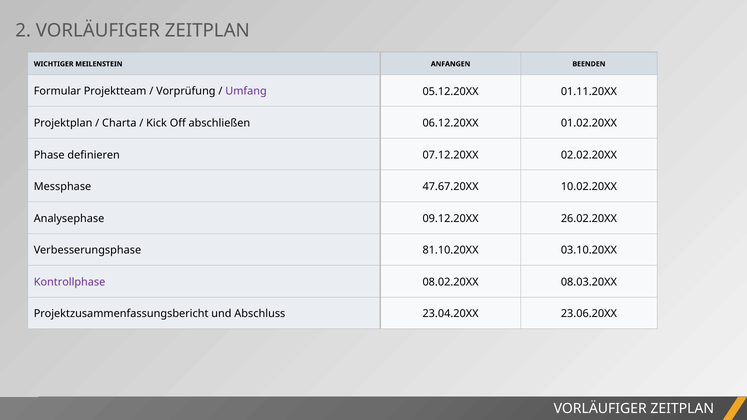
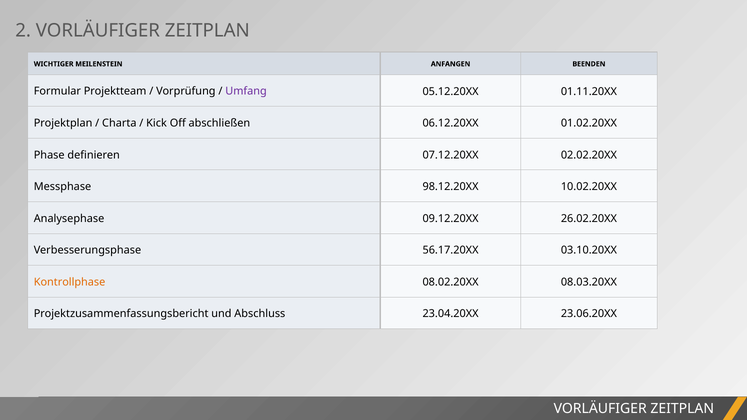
47.67.20XX: 47.67.20XX -> 98.12.20XX
81.10.20XX: 81.10.20XX -> 56.17.20XX
Kontrollphase colour: purple -> orange
